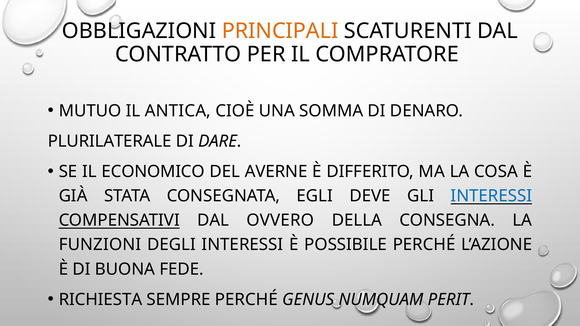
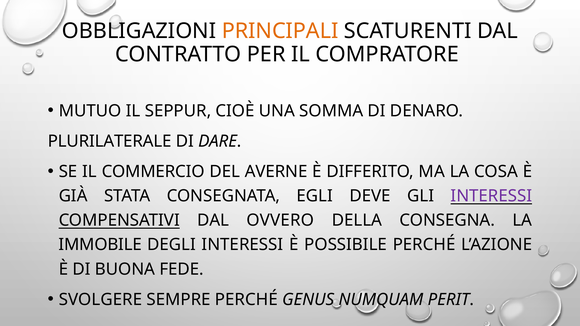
ANTICA: ANTICA -> SEPPUR
ECONOMICO: ECONOMICO -> COMMERCIO
INTERESSI at (491, 196) colour: blue -> purple
FUNZIONI: FUNZIONI -> IMMOBILE
RICHIESTA: RICHIESTA -> SVOLGERE
